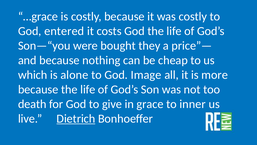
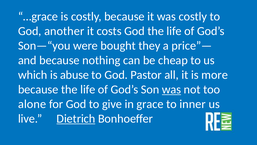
entered: entered -> another
alone: alone -> abuse
Image: Image -> Pastor
was at (172, 89) underline: none -> present
death: death -> alone
